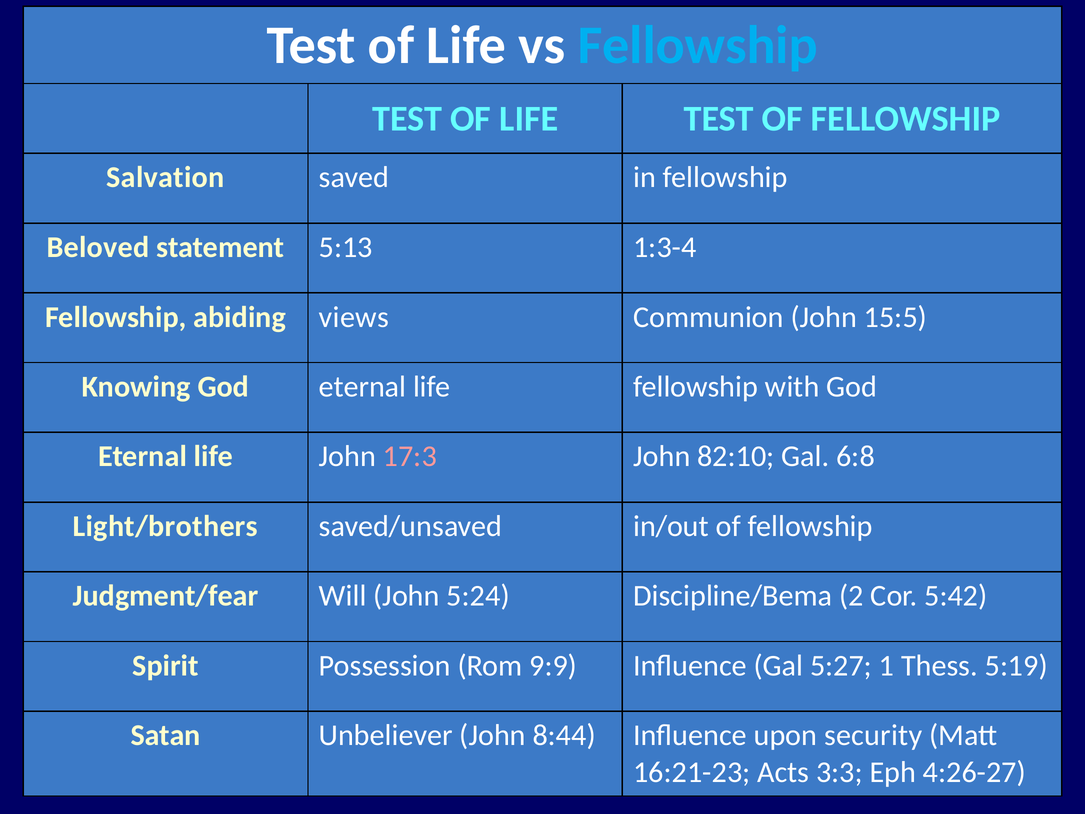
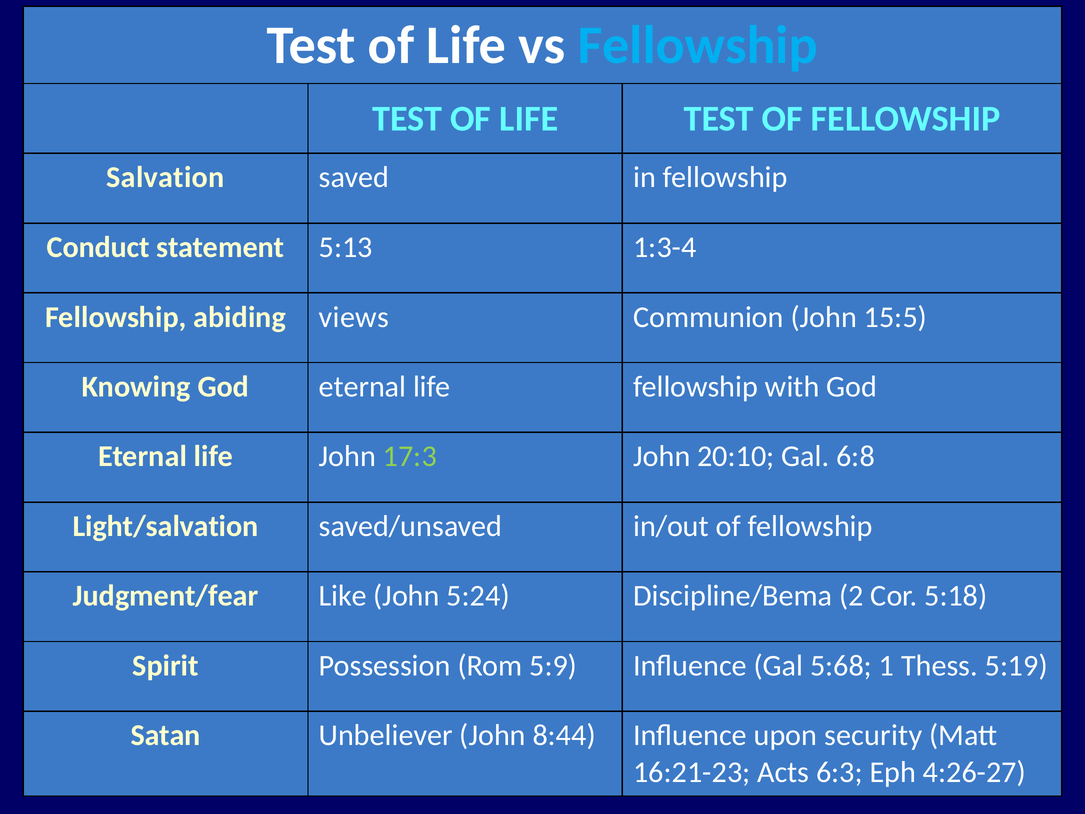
Beloved: Beloved -> Conduct
17:3 colour: pink -> light green
82:10: 82:10 -> 20:10
Light/brothers: Light/brothers -> Light/salvation
Will: Will -> Like
5:42: 5:42 -> 5:18
9:9: 9:9 -> 5:9
5:27: 5:27 -> 5:68
3:3: 3:3 -> 6:3
